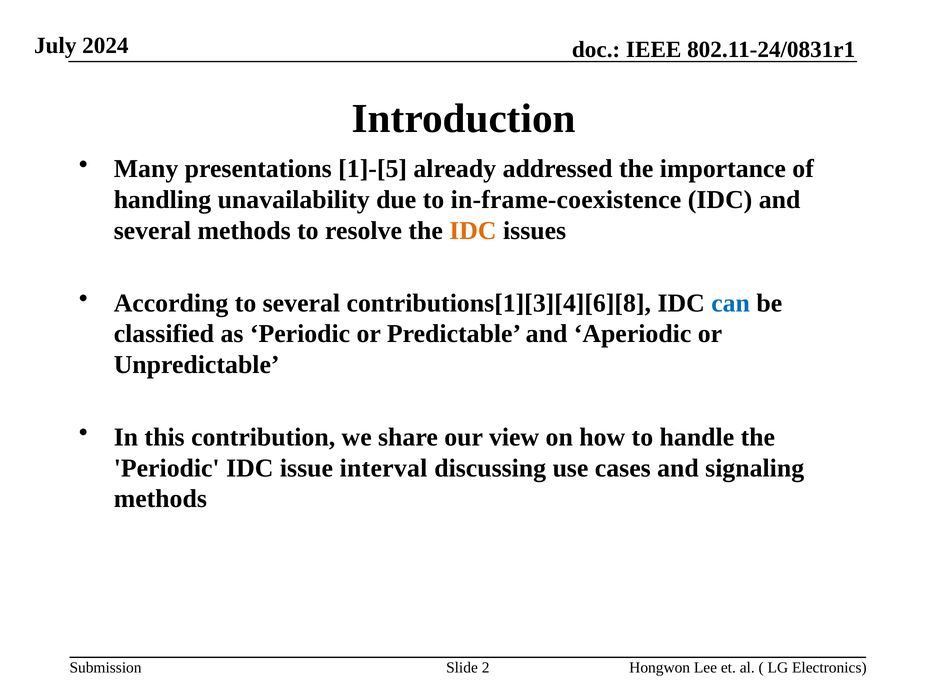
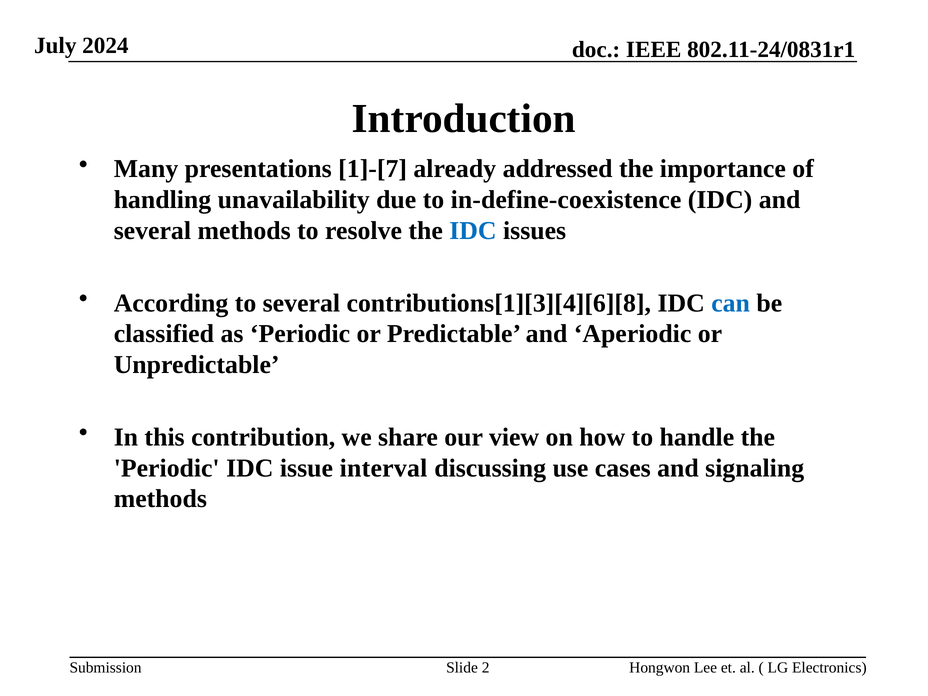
1]-[5: 1]-[5 -> 1]-[7
in-frame-coexistence: in-frame-coexistence -> in-define-coexistence
IDC at (473, 231) colour: orange -> blue
